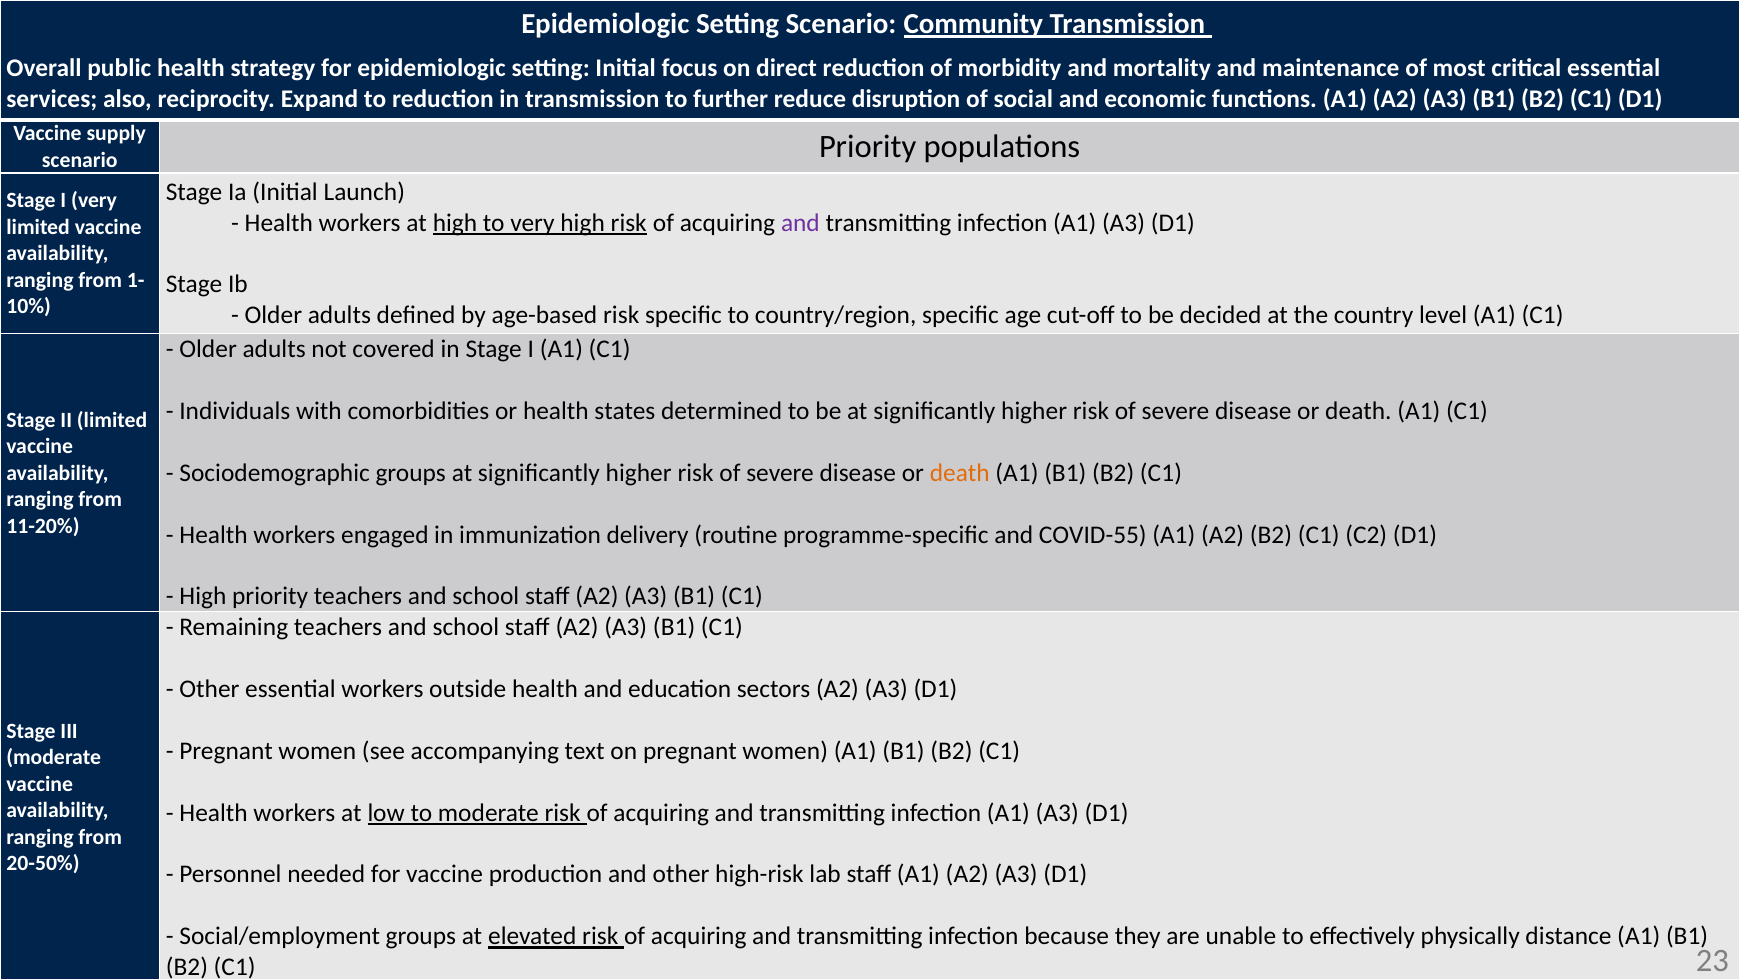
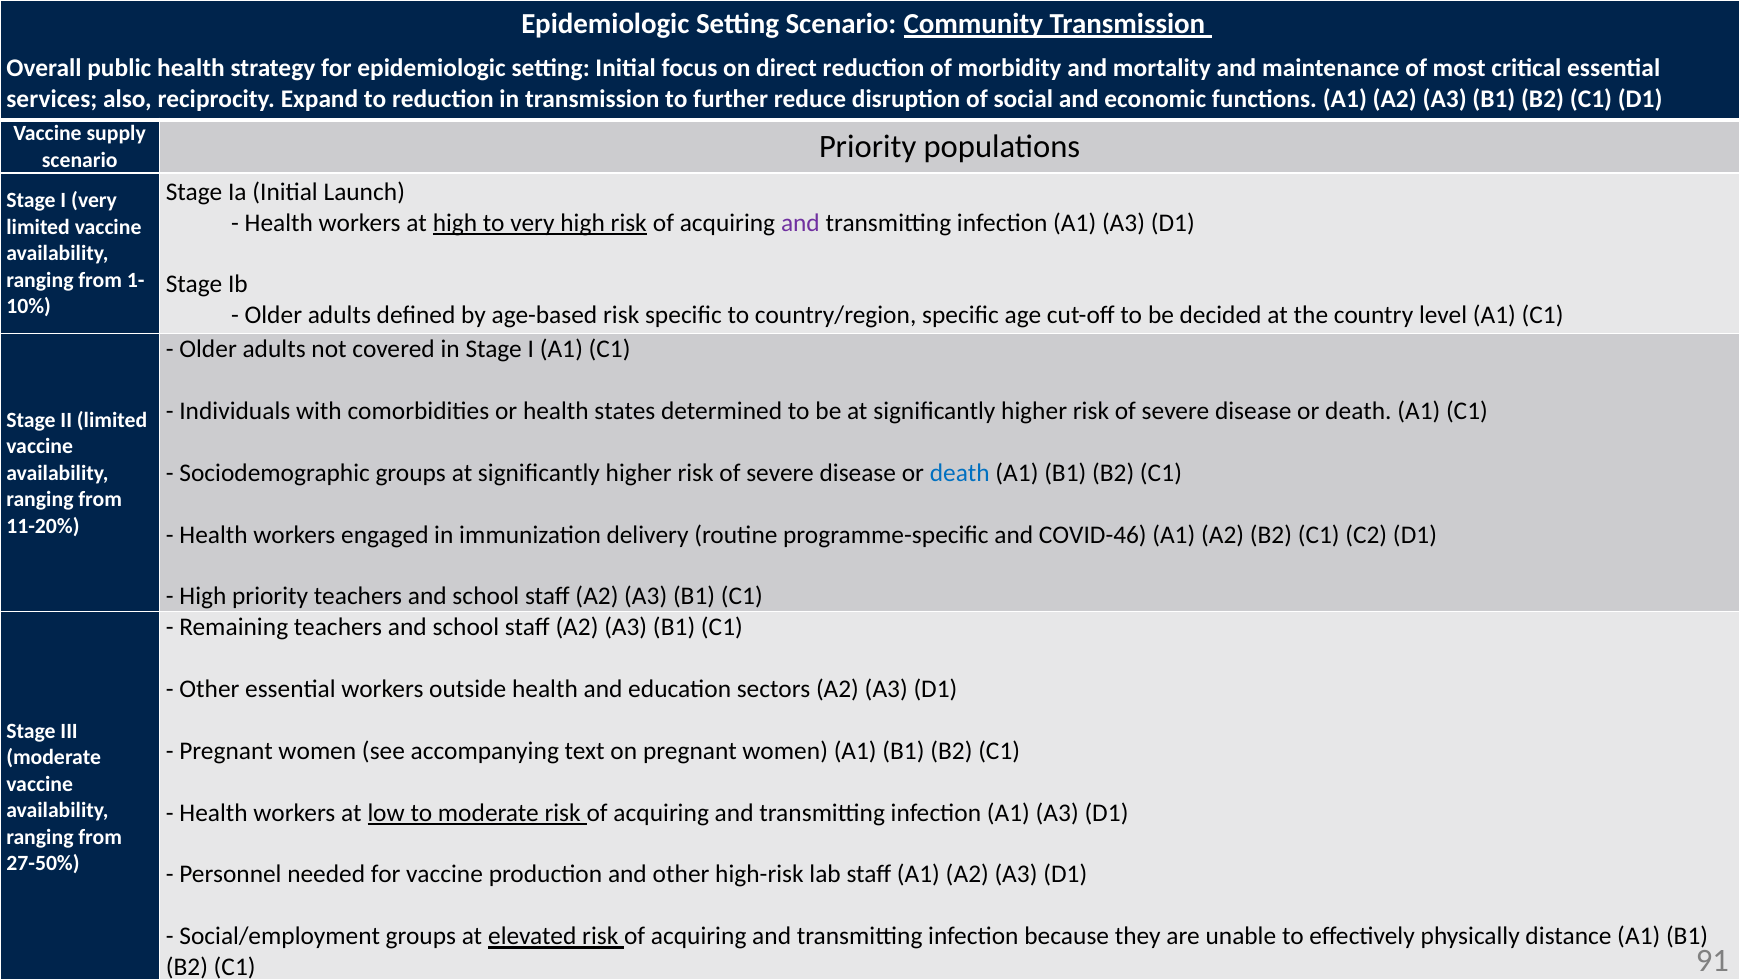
death at (960, 473) colour: orange -> blue
COVID-55: COVID-55 -> COVID-46
20-50%: 20-50% -> 27-50%
23: 23 -> 91
